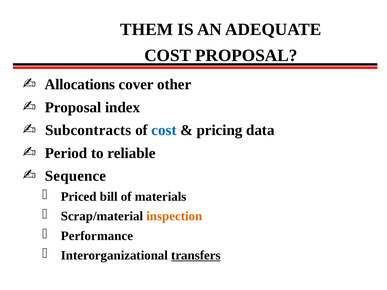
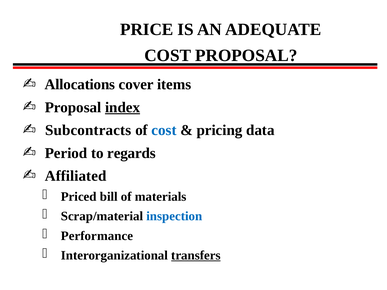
THEM: THEM -> PRICE
other: other -> items
index underline: none -> present
reliable: reliable -> regards
Sequence: Sequence -> Affiliated
inspection colour: orange -> blue
